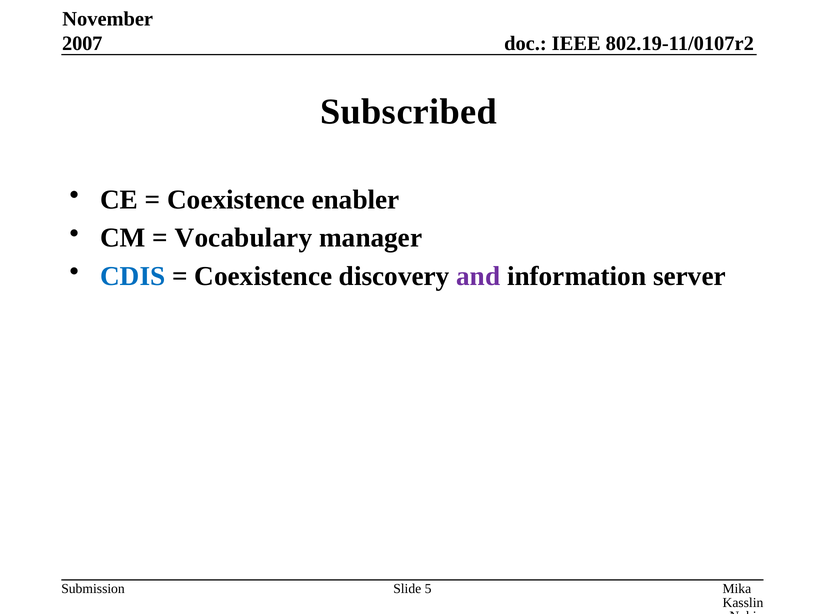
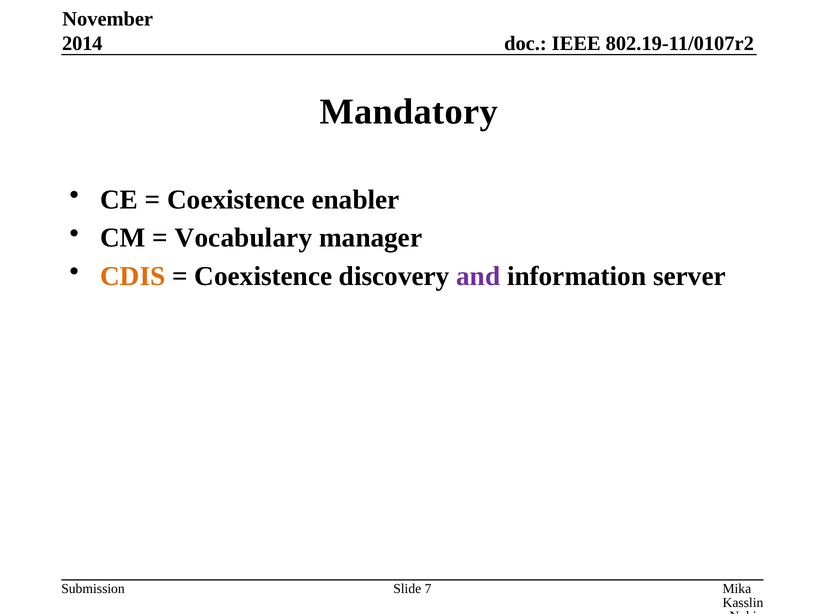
2007: 2007 -> 2014
Subscribed: Subscribed -> Mandatory
CDIS colour: blue -> orange
5: 5 -> 7
